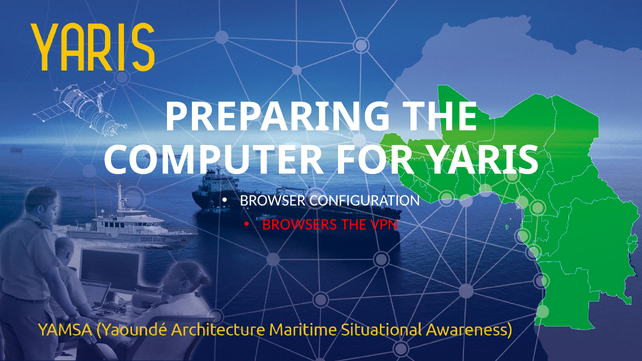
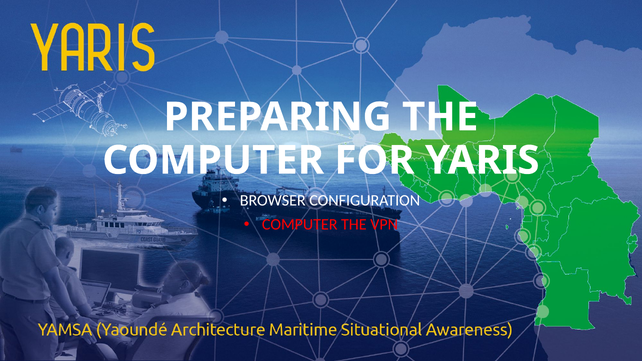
BROWSERS at (300, 225): BROWSERS -> COMPUTER
